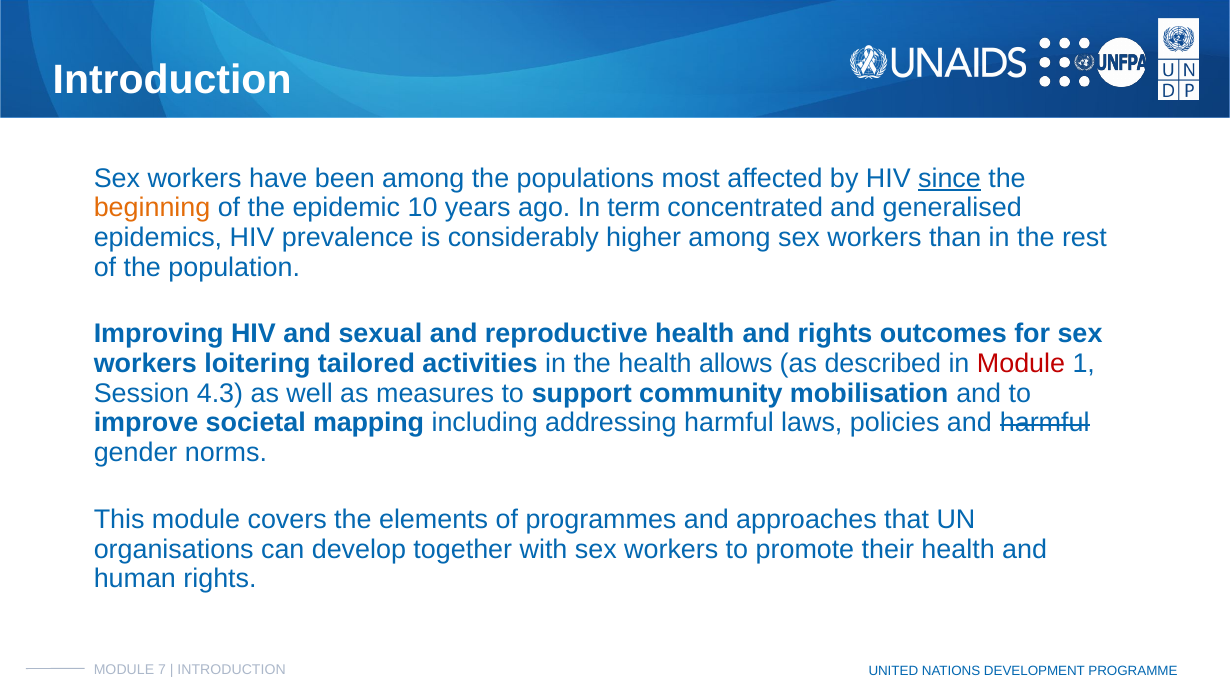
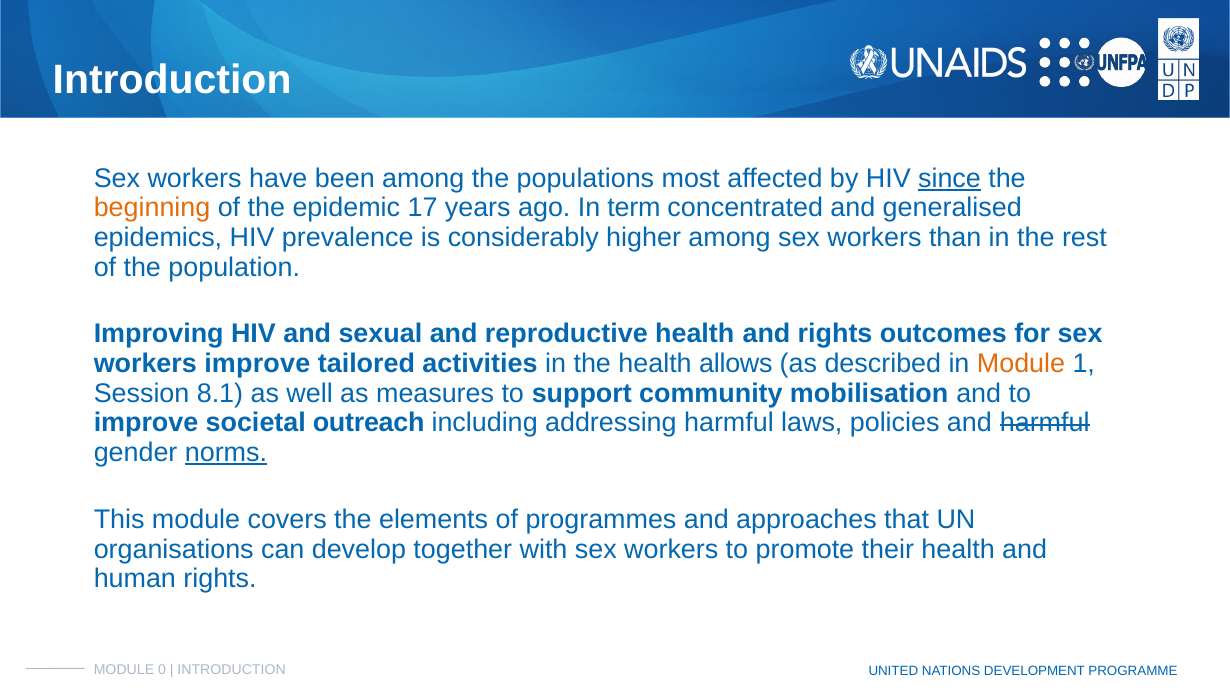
10: 10 -> 17
workers loitering: loitering -> improve
Module at (1021, 364) colour: red -> orange
4.3: 4.3 -> 8.1
mapping: mapping -> outreach
norms underline: none -> present
7: 7 -> 0
